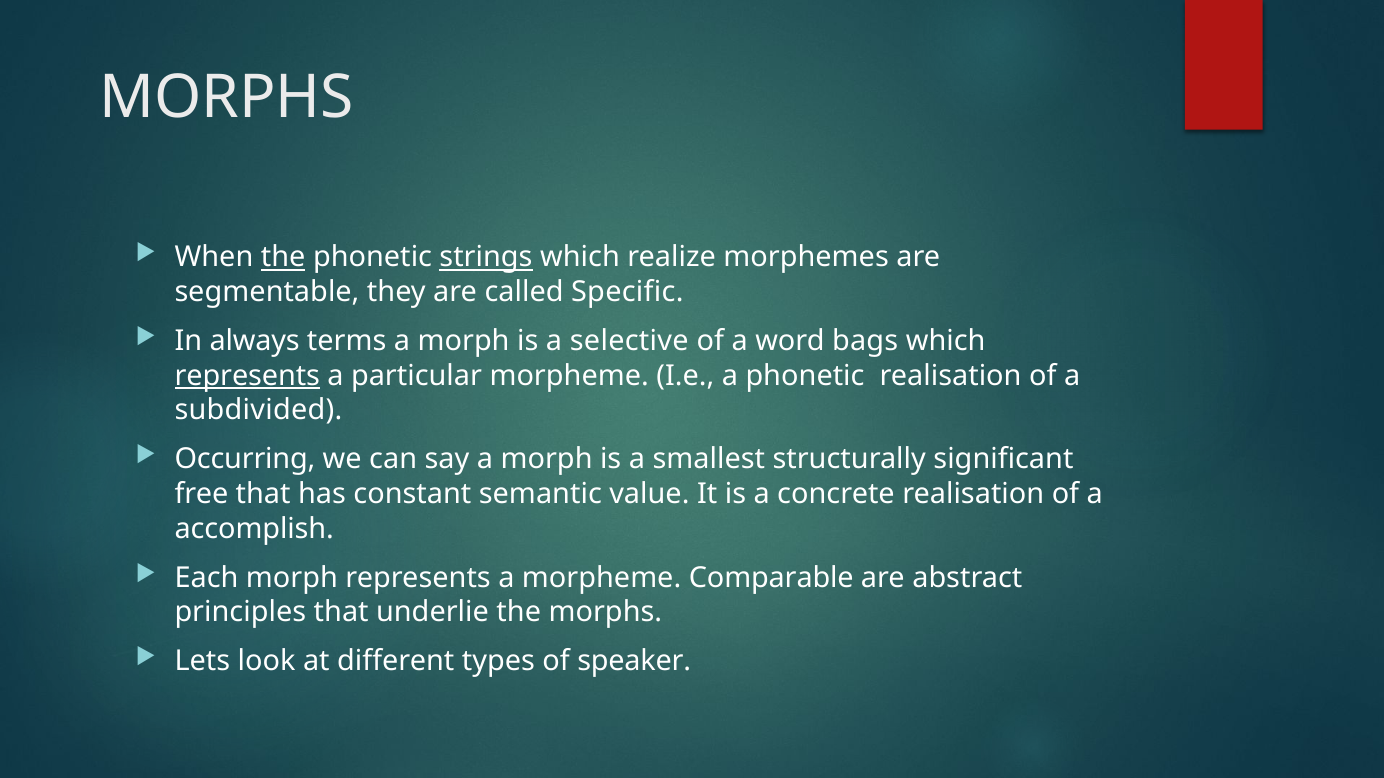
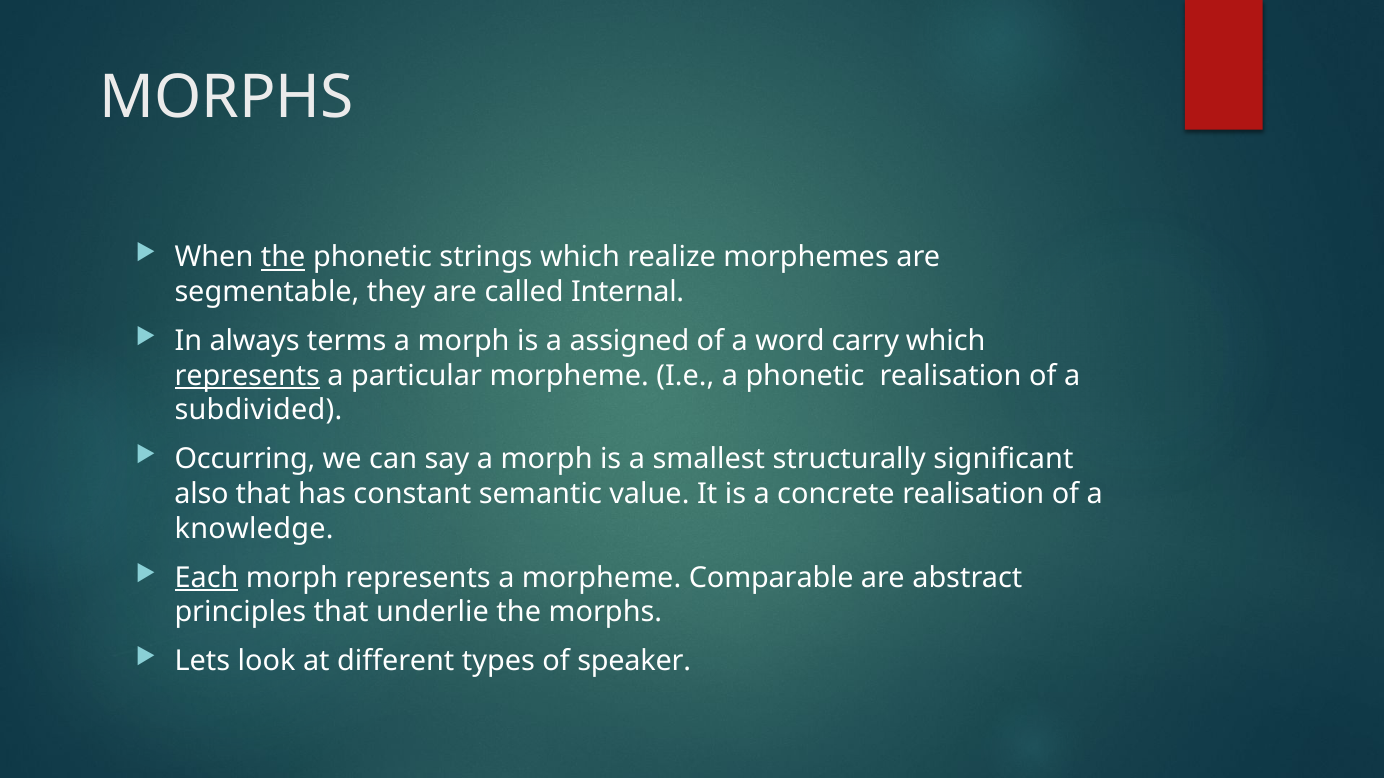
strings underline: present -> none
Specific: Specific -> Internal
selective: selective -> assigned
bags: bags -> carry
free: free -> also
accomplish: accomplish -> knowledge
Each underline: none -> present
